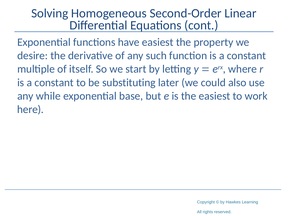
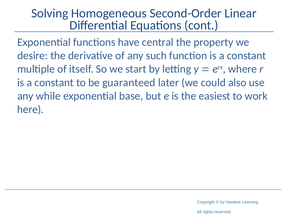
have easiest: easiest -> central
substituting: substituting -> guaranteed
